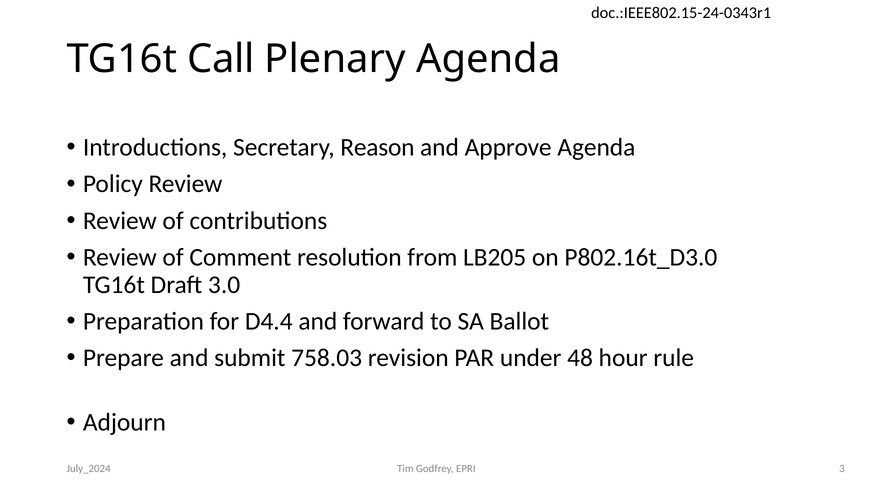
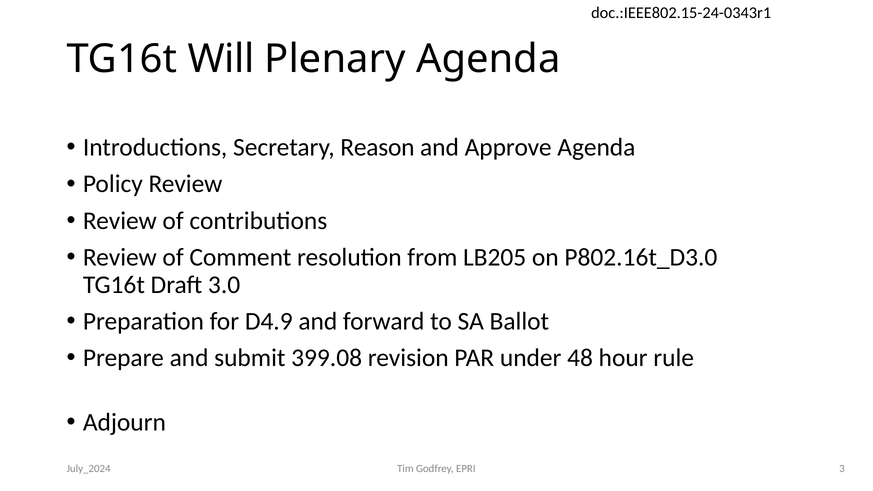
Call: Call -> Will
D4.4: D4.4 -> D4.9
758.03: 758.03 -> 399.08
